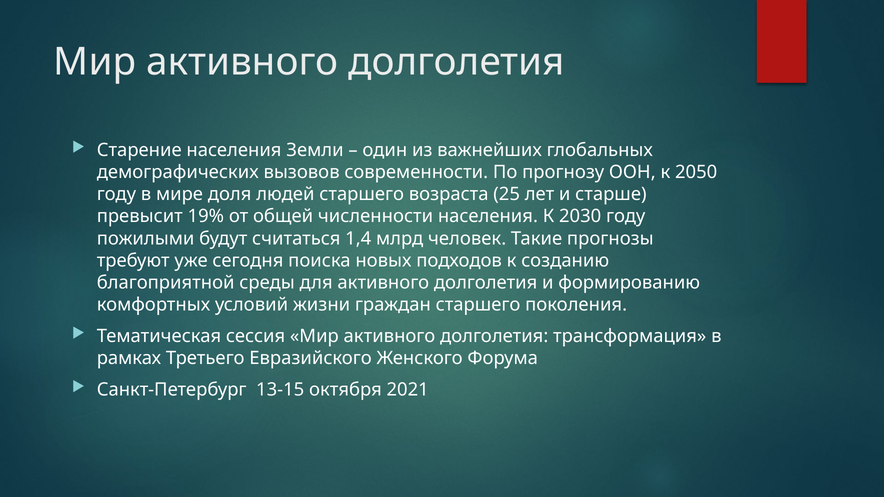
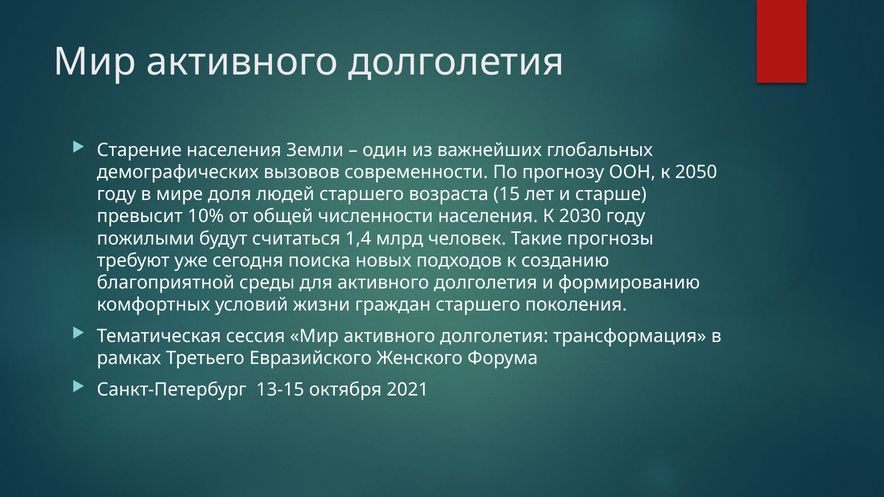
25: 25 -> 15
19%: 19% -> 10%
